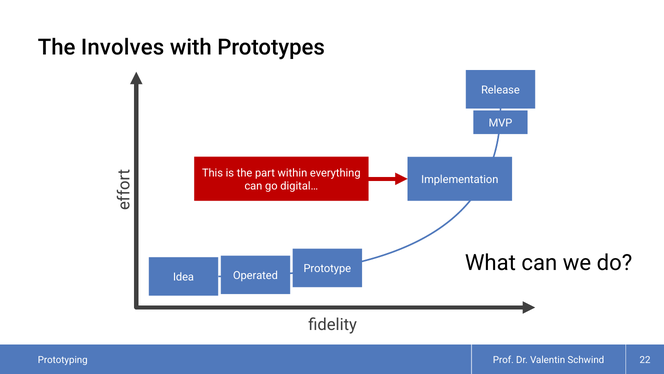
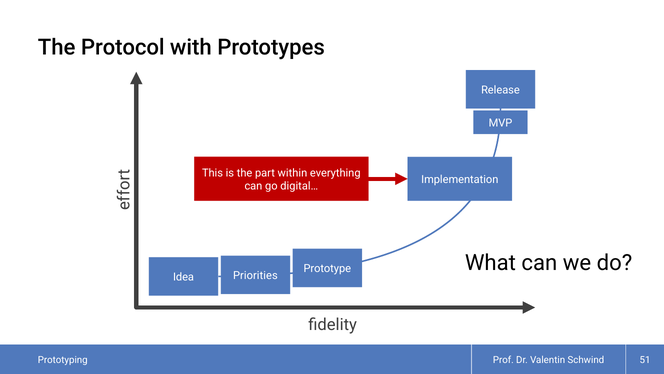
Involves: Involves -> Protocol
Operated: Operated -> Priorities
22: 22 -> 51
